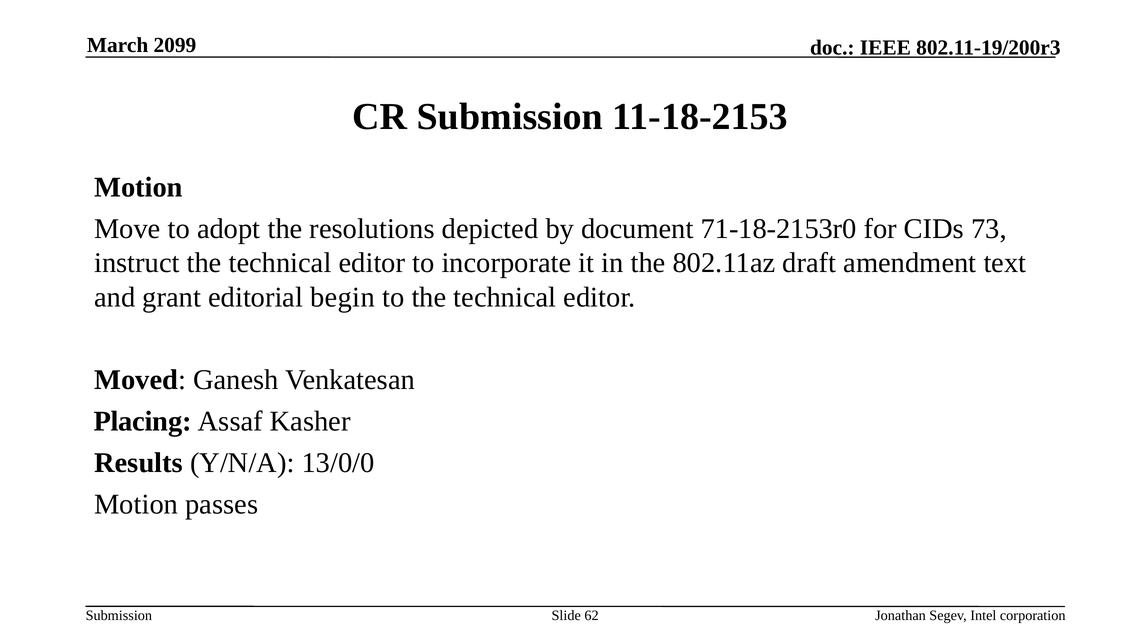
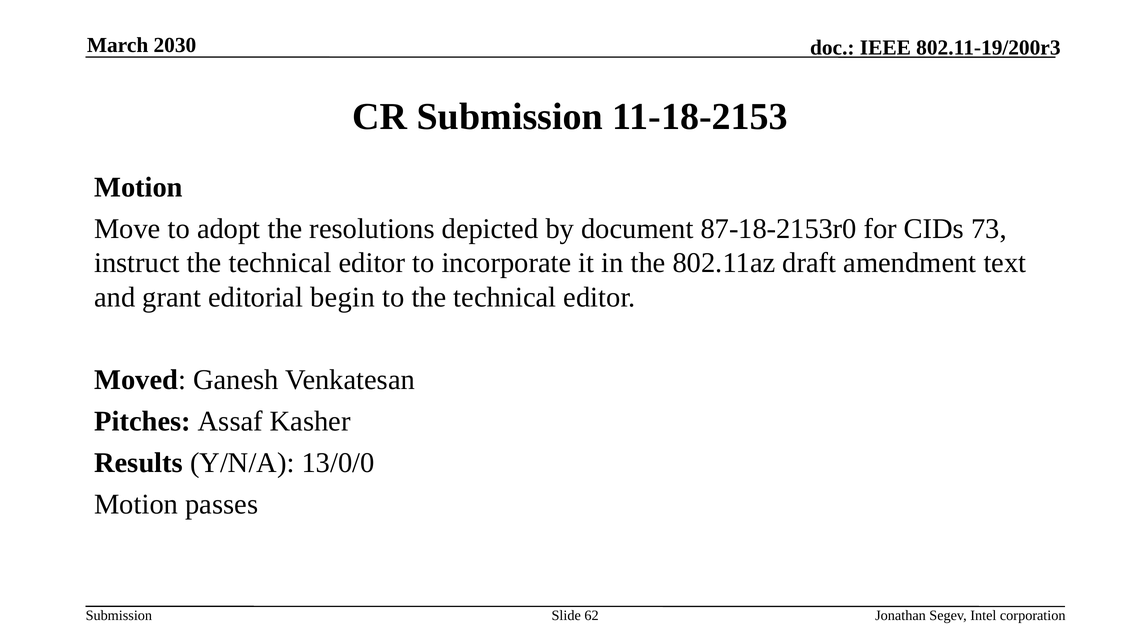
2099: 2099 -> 2030
71-18-2153r0: 71-18-2153r0 -> 87-18-2153r0
Placing: Placing -> Pitches
